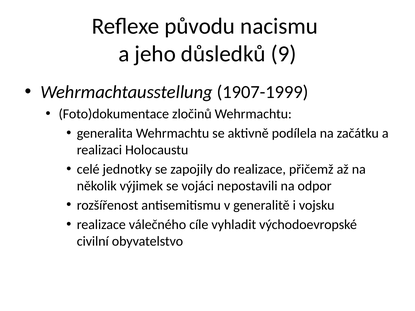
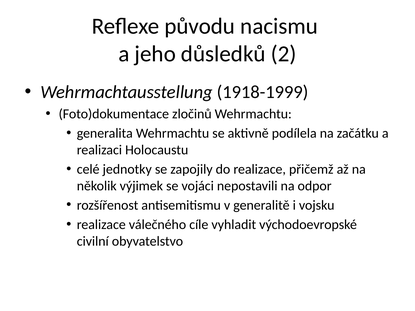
9: 9 -> 2
1907-1999: 1907-1999 -> 1918-1999
